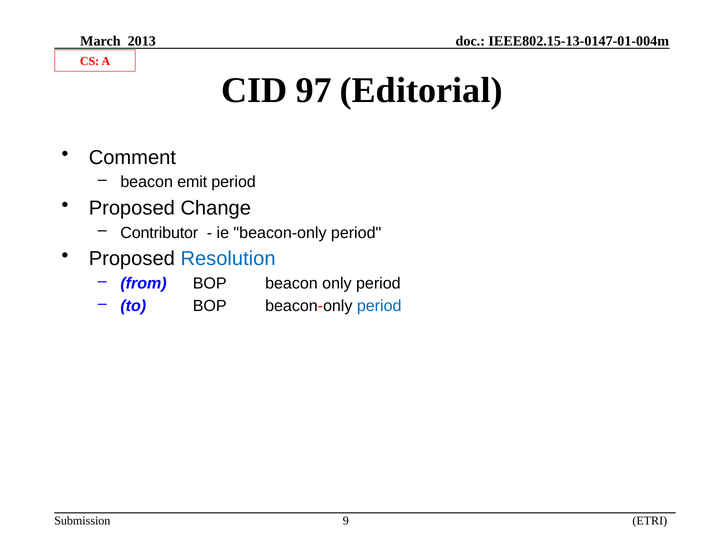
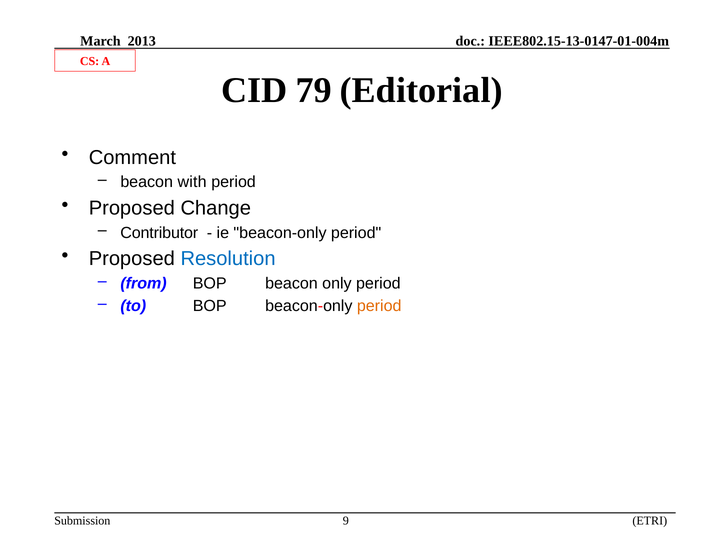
97: 97 -> 79
emit: emit -> with
period at (379, 306) colour: blue -> orange
